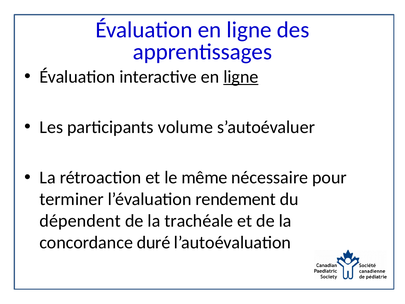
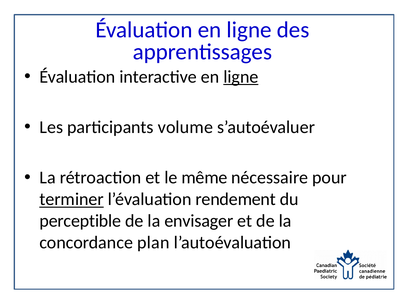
terminer underline: none -> present
dépendent: dépendent -> perceptible
trachéale: trachéale -> envisager
duré: duré -> plan
